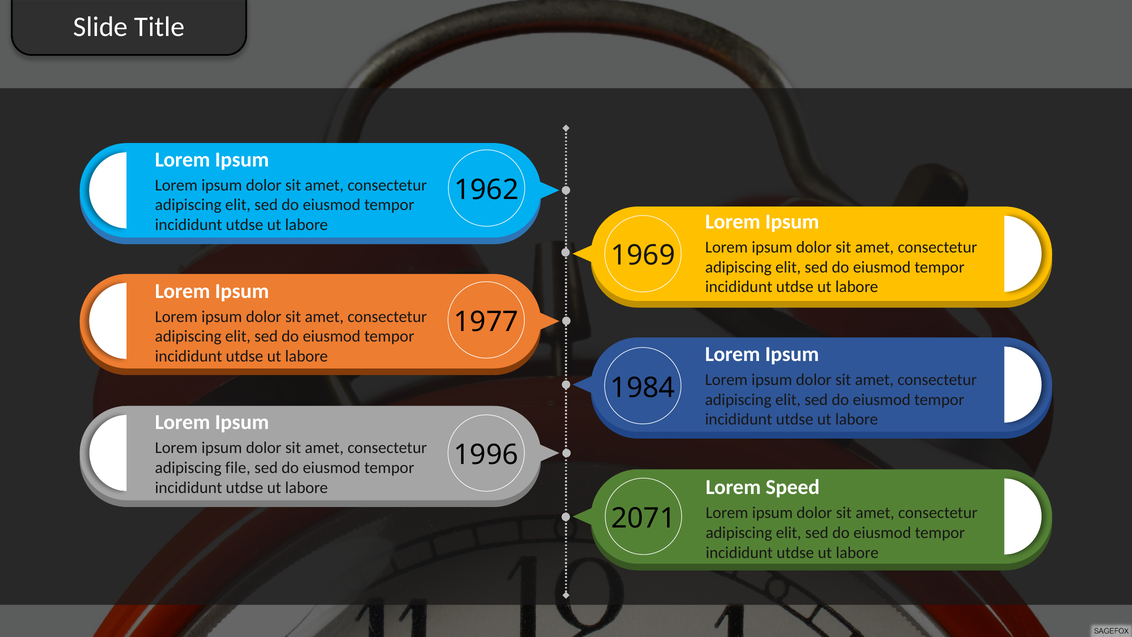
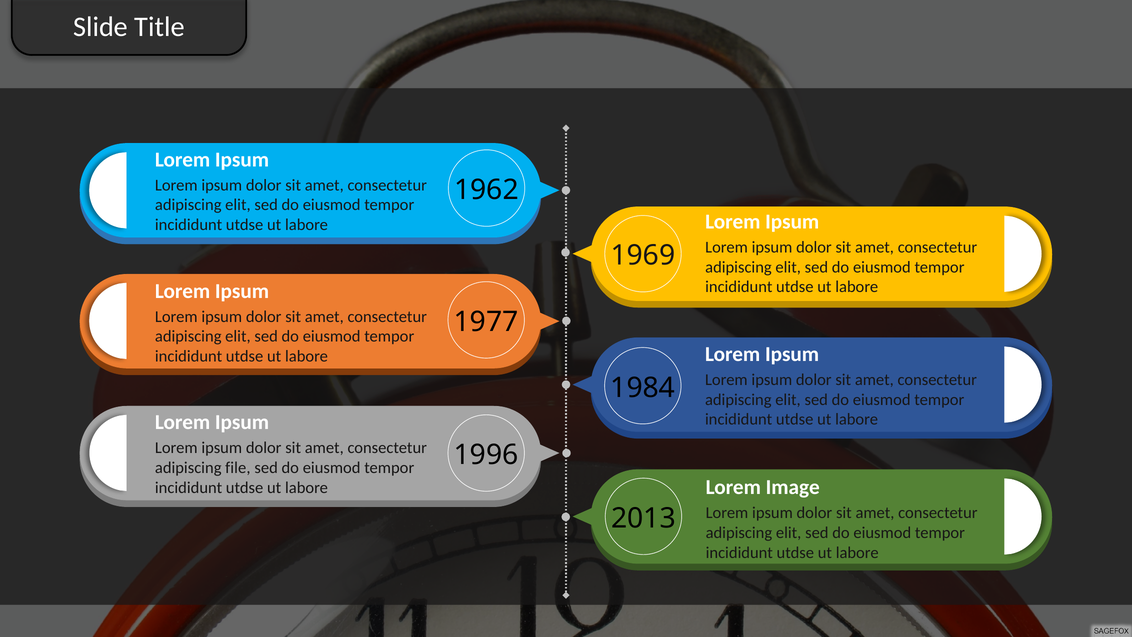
Speed: Speed -> Image
2071: 2071 -> 2013
